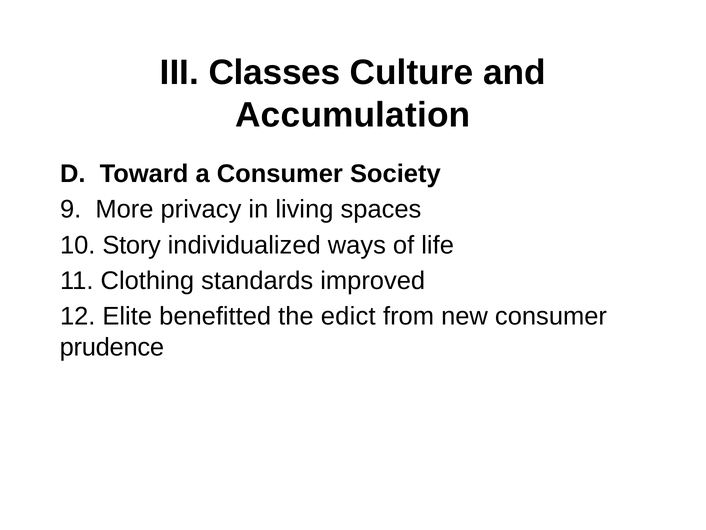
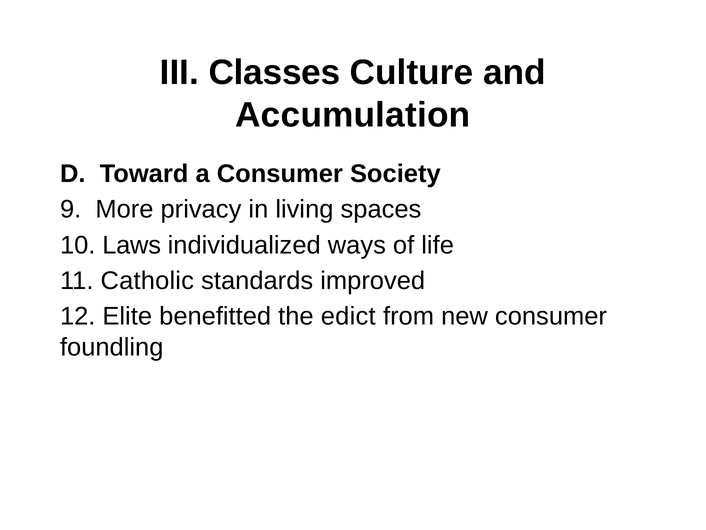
Story: Story -> Laws
Clothing: Clothing -> Catholic
prudence: prudence -> foundling
